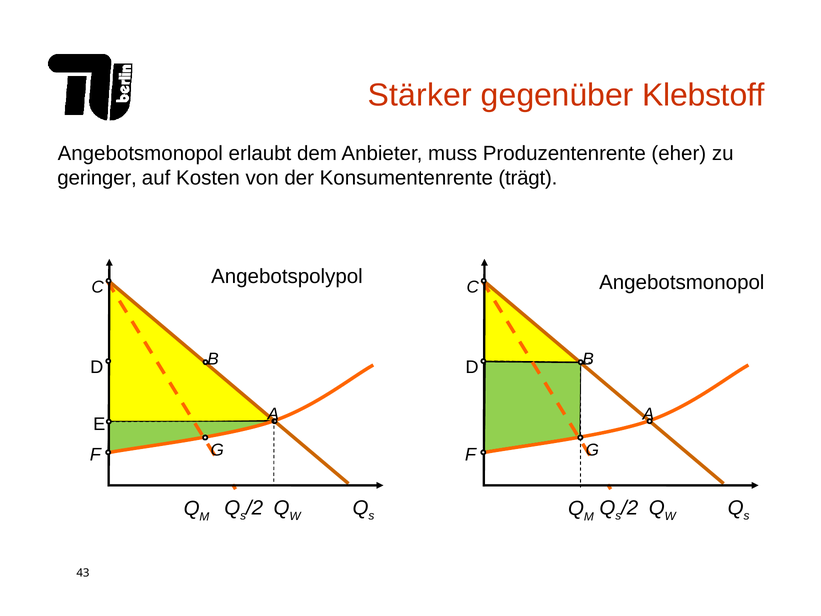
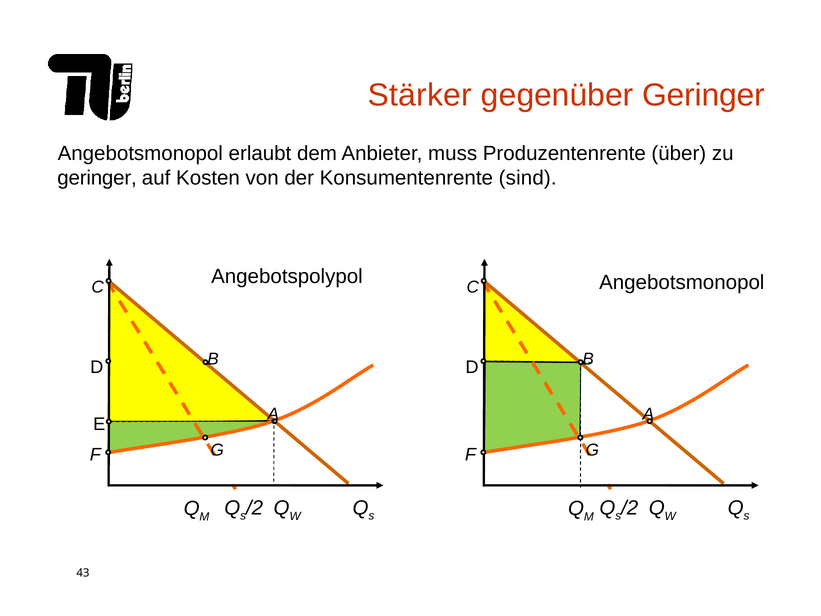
gegenüber Klebstoff: Klebstoff -> Geringer
eher: eher -> über
trägt: trägt -> sind
